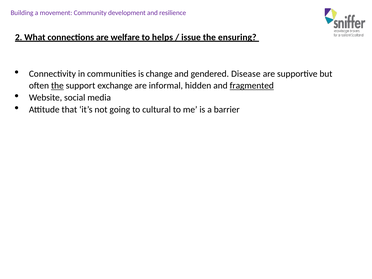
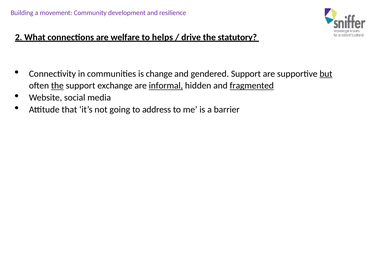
issue: issue -> drive
ensuring: ensuring -> statutory
gendered Disease: Disease -> Support
but underline: none -> present
informal underline: none -> present
cultural: cultural -> address
